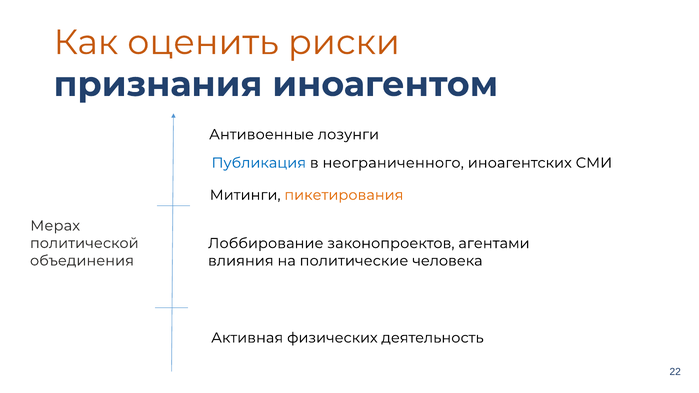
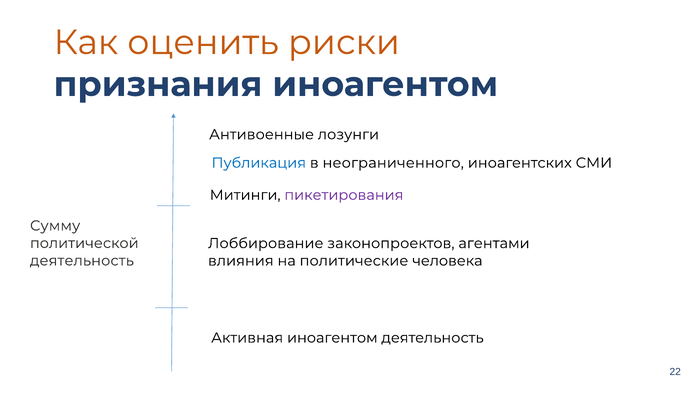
пикетирования colour: orange -> purple
Мерах: Мерах -> Сумму
объединения at (82, 261): объединения -> деятельность
Активная физических: физических -> иноагентом
